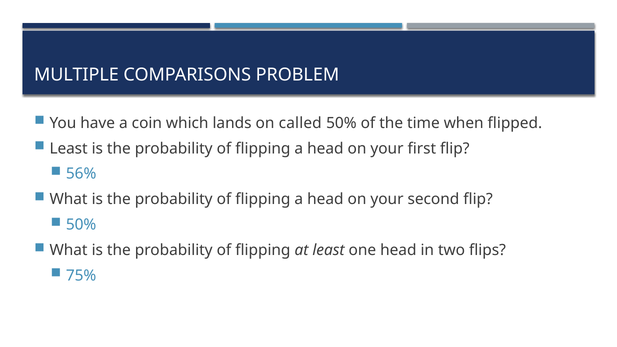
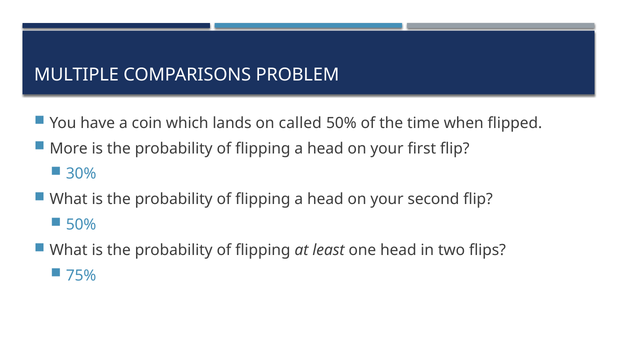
Least at (69, 148): Least -> More
56%: 56% -> 30%
